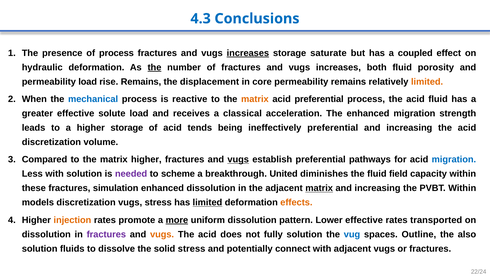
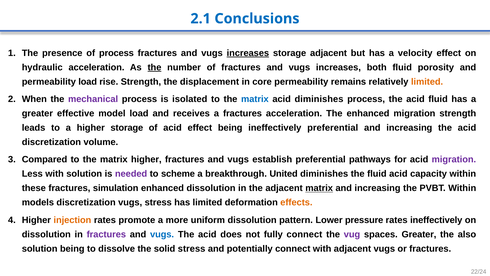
4.3: 4.3 -> 2.1
storage saturate: saturate -> adjacent
coupled: coupled -> velocity
hydraulic deformation: deformation -> acceleration
rise Remains: Remains -> Strength
mechanical colour: blue -> purple
reactive: reactive -> isolated
matrix at (255, 99) colour: orange -> blue
acid preferential: preferential -> diminishes
solute: solute -> model
a classical: classical -> fractures
acid tends: tends -> effect
vugs at (238, 159) underline: present -> none
migration at (454, 159) colour: blue -> purple
fluid field: field -> acid
limited at (207, 202) underline: present -> none
more underline: present -> none
Lower effective: effective -> pressure
rates transported: transported -> ineffectively
vugs at (162, 234) colour: orange -> blue
fully solution: solution -> connect
vug colour: blue -> purple
spaces Outline: Outline -> Greater
solution fluids: fluids -> being
